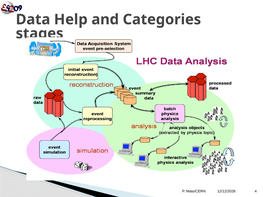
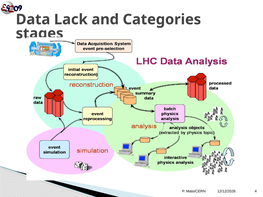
Help: Help -> Lack
